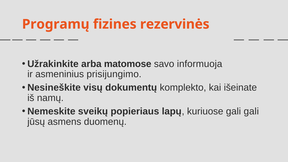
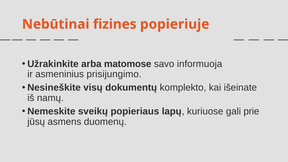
Programų: Programų -> Nebūtinai
rezervinės: rezervinės -> popieriuje
gali gali: gali -> prie
